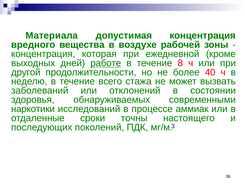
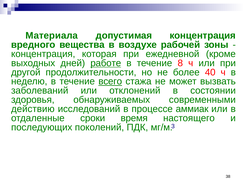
всего underline: none -> present
наркотики: наркотики -> действию
точны: точны -> время
